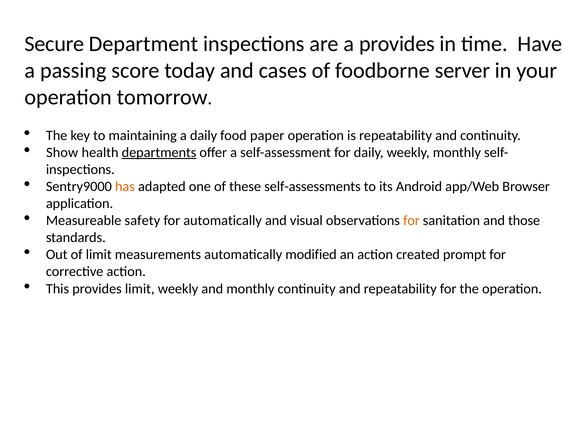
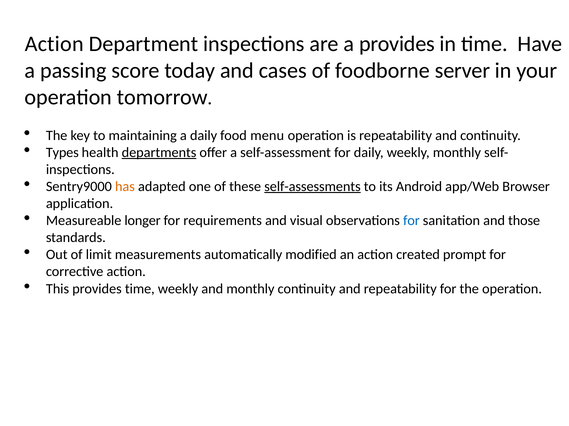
Secure at (54, 44): Secure -> Action
paper: paper -> menu
Show: Show -> Types
self-assessments underline: none -> present
safety: safety -> longer
for automatically: automatically -> requirements
for at (411, 221) colour: orange -> blue
provides limit: limit -> time
